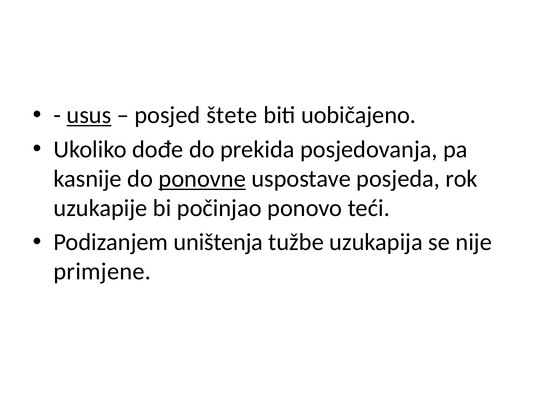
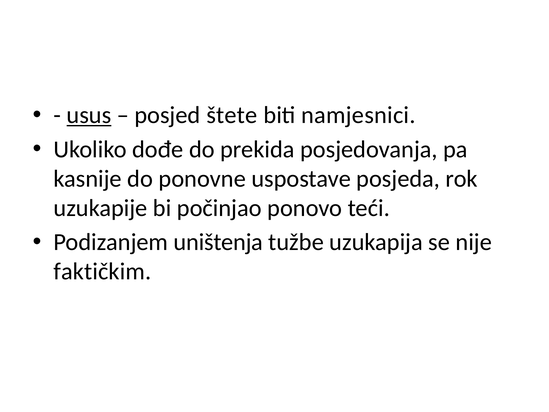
uobičajeno: uobičajeno -> namjesnici
ponovne underline: present -> none
primjene: primjene -> faktičkim
